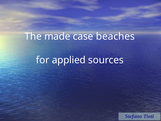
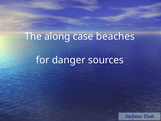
made: made -> along
applied: applied -> danger
